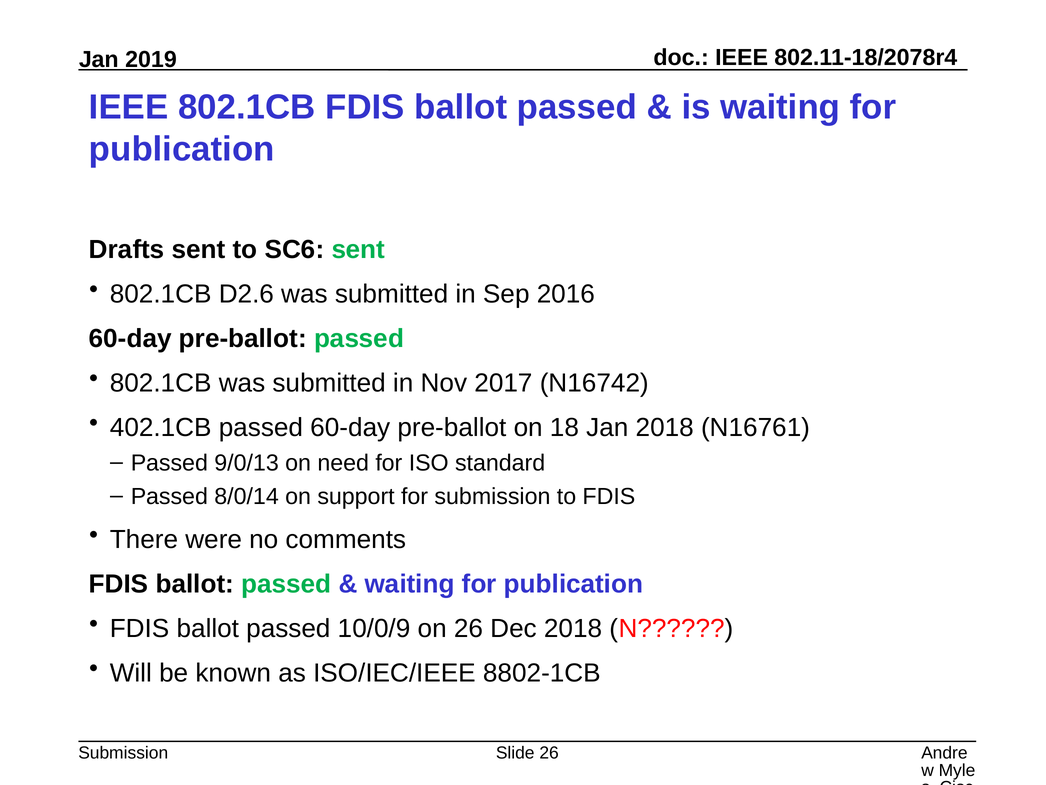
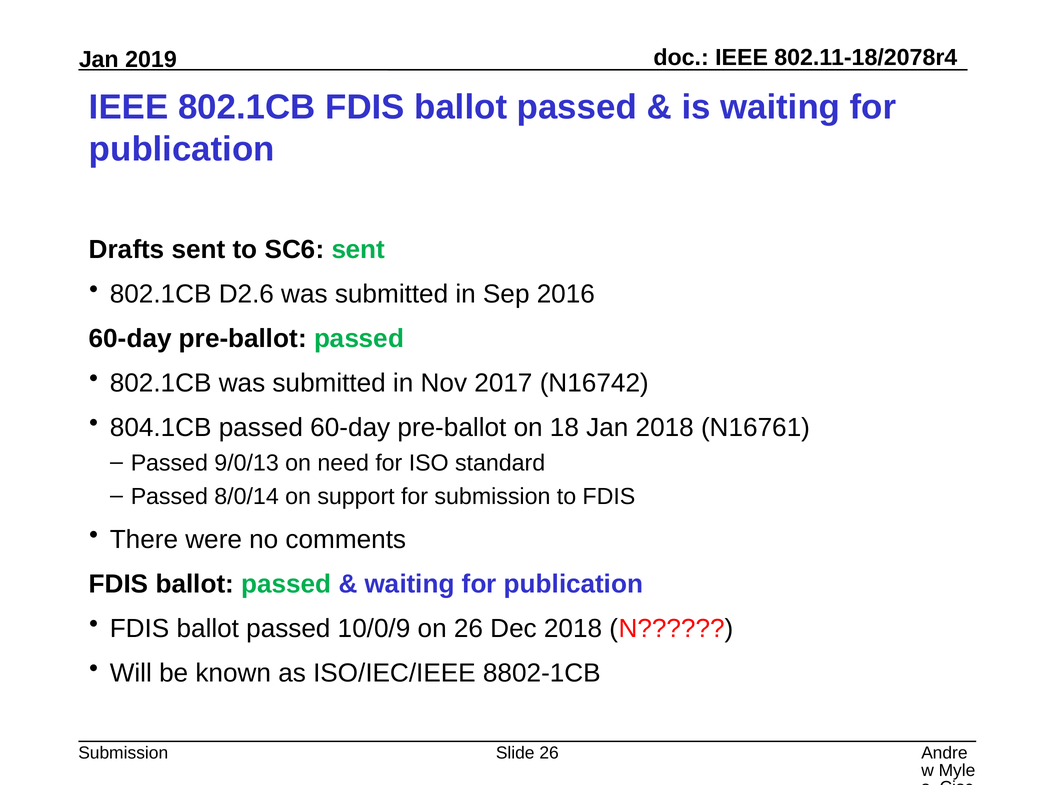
402.1CB: 402.1CB -> 804.1CB
